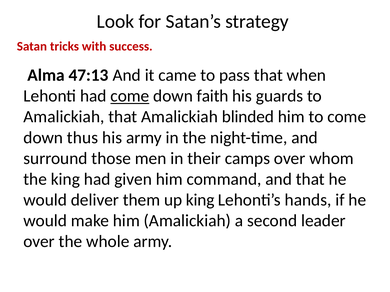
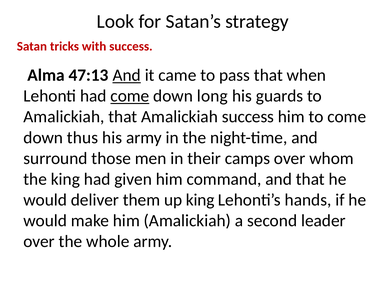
And at (127, 75) underline: none -> present
faith: faith -> long
Amalickiah blinded: blinded -> success
